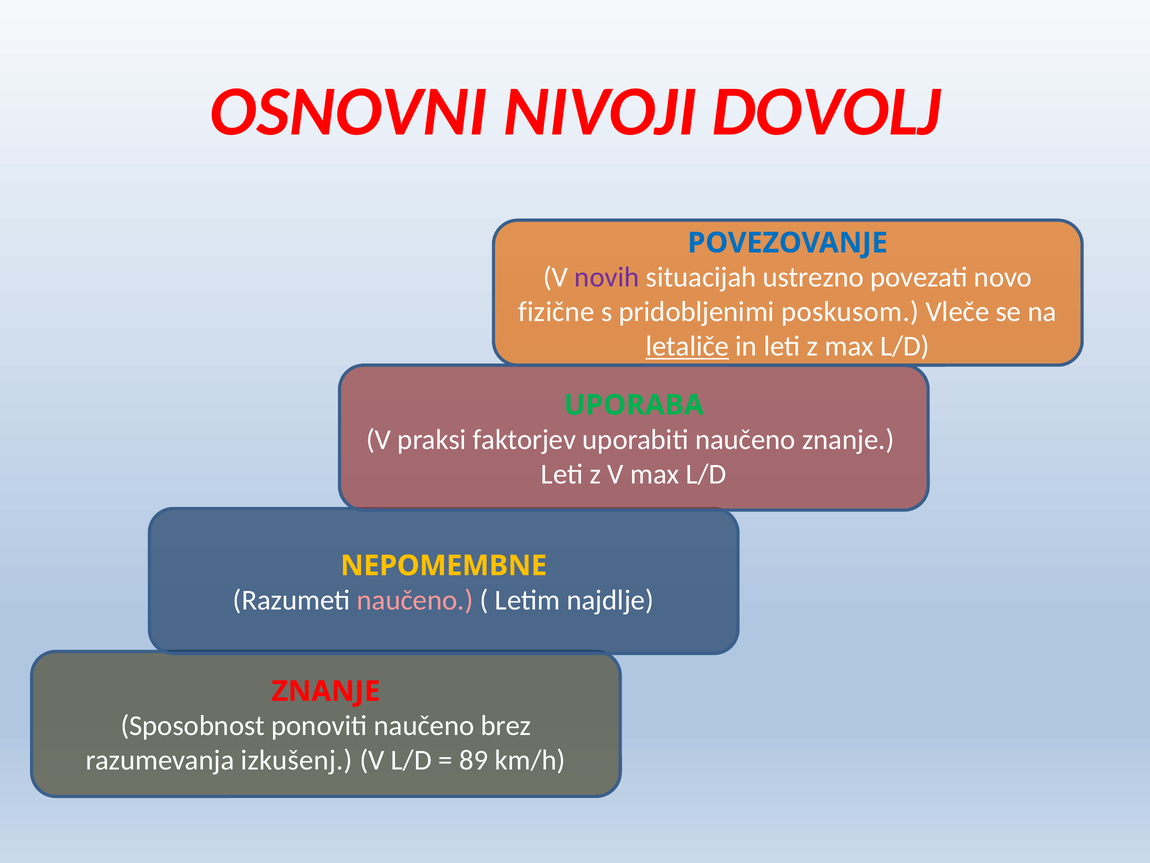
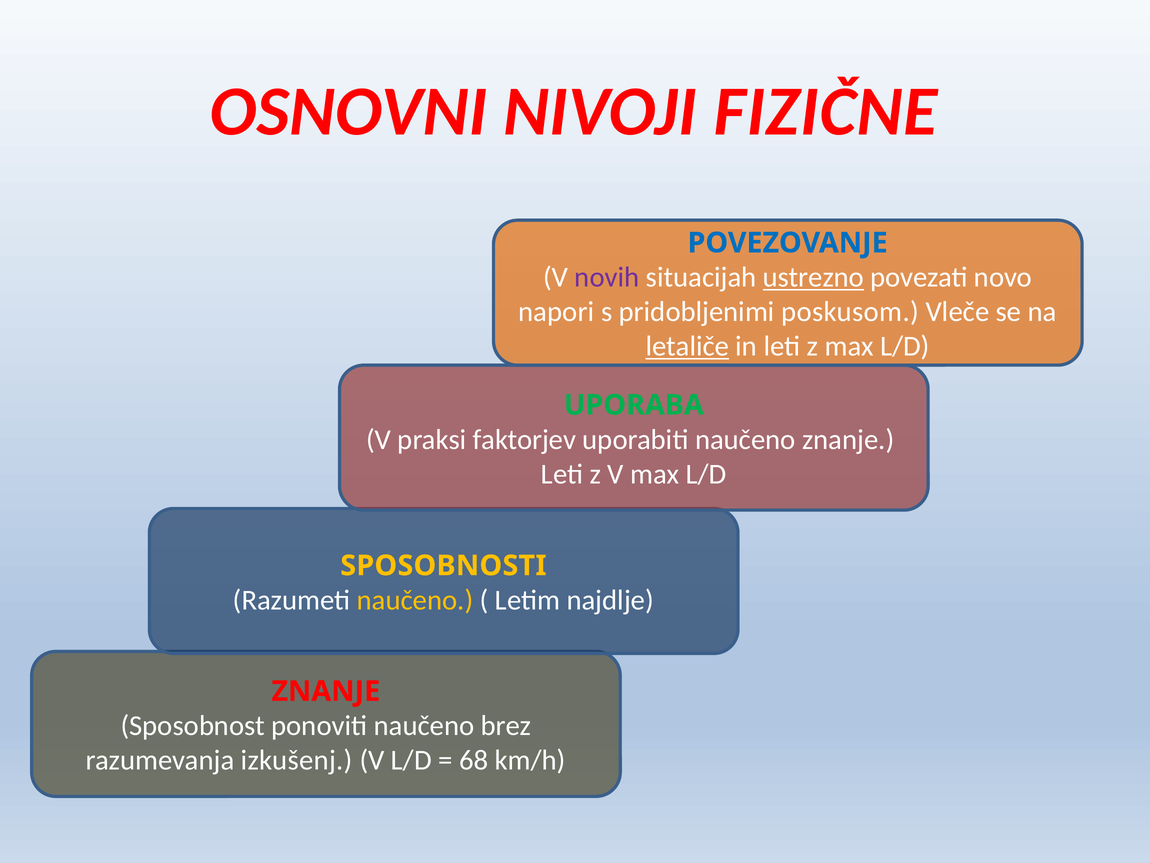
DOVOLJ: DOVOLJ -> FIZIČNE
ustrezno underline: none -> present
fizične: fizične -> napori
NEPOMEMBNE: NEPOMEMBNE -> SPOSOBNOSTI
naučeno at (415, 600) colour: pink -> yellow
89: 89 -> 68
